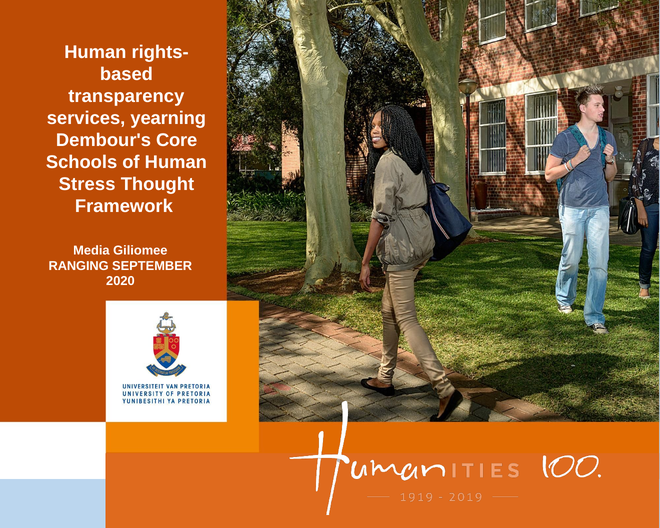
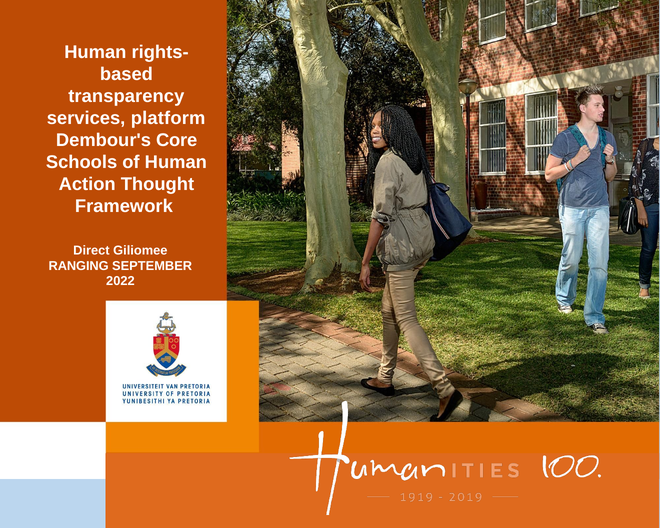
yearning: yearning -> platform
Stress: Stress -> Action
Media: Media -> Direct
2020: 2020 -> 2022
